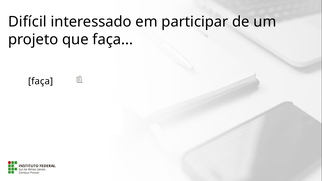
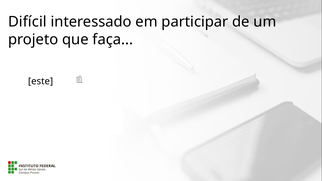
faça at (41, 81): faça -> este
